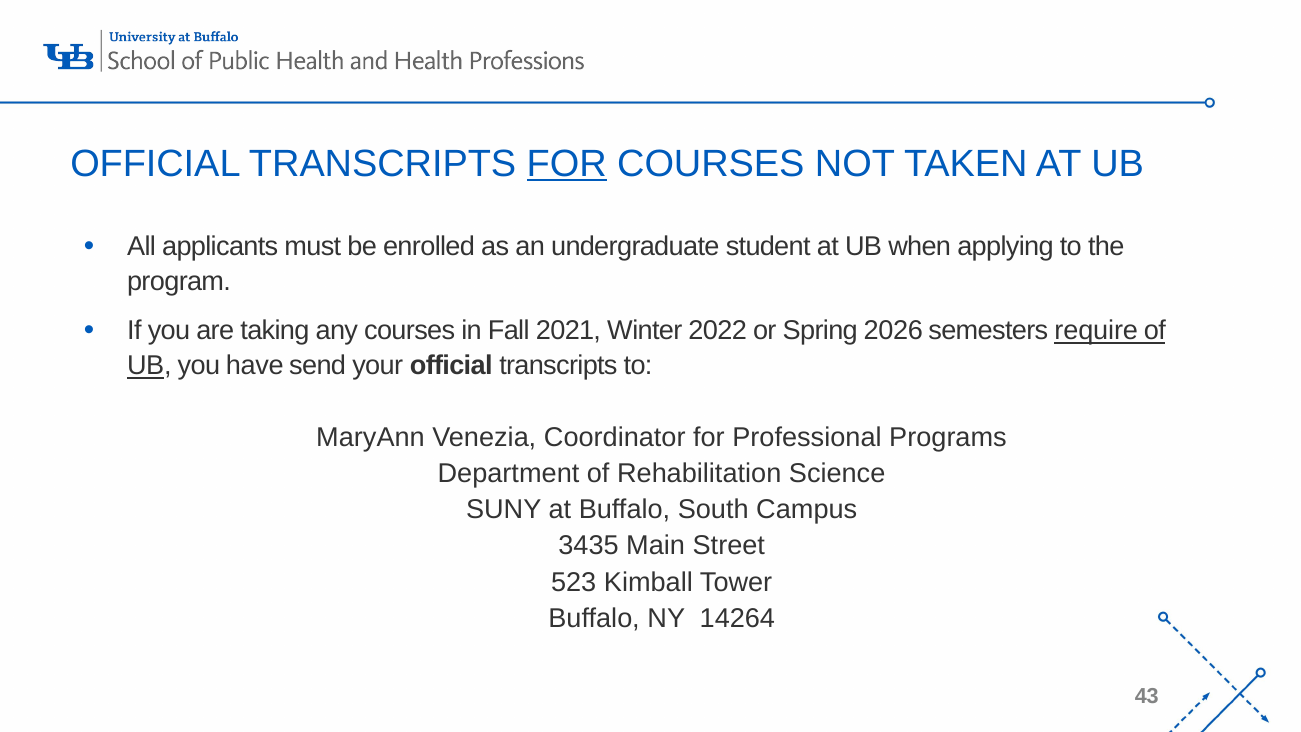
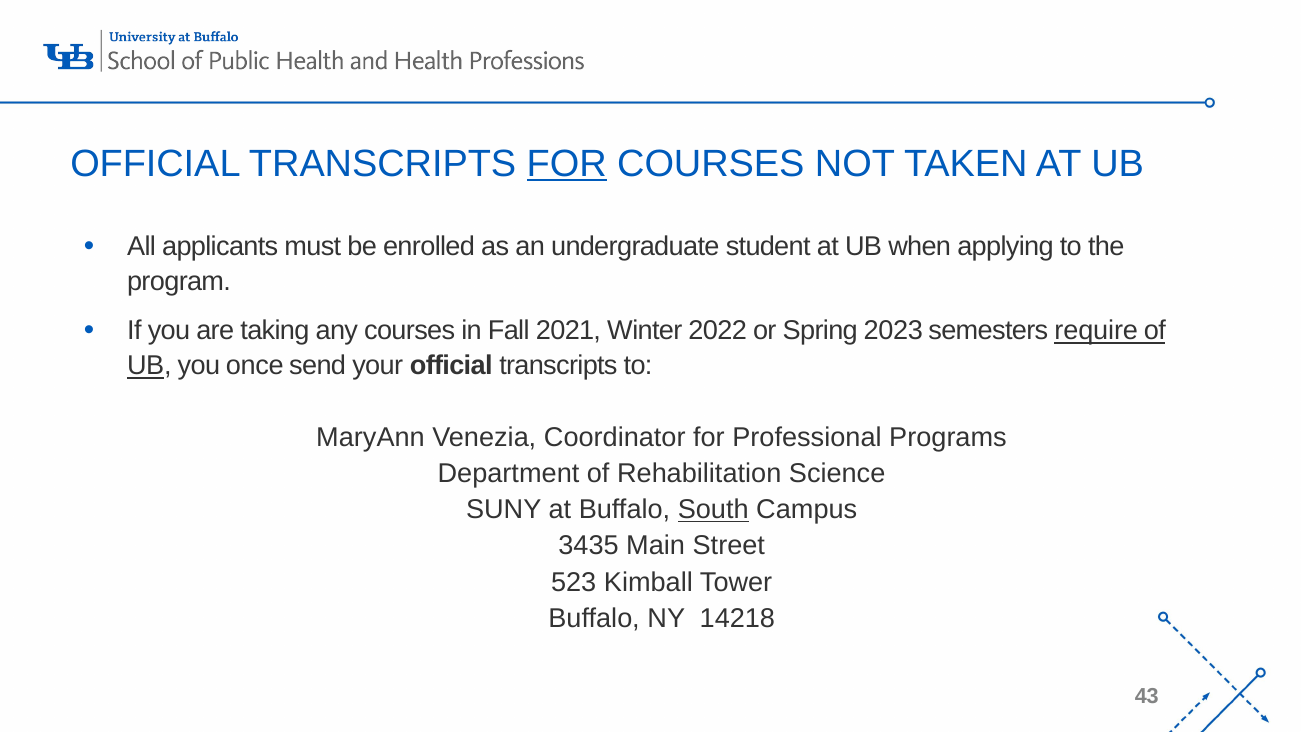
2026: 2026 -> 2023
have: have -> once
South underline: none -> present
14264: 14264 -> 14218
